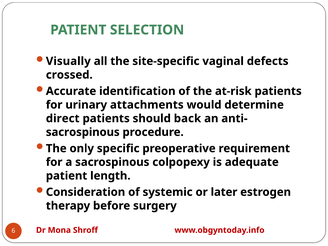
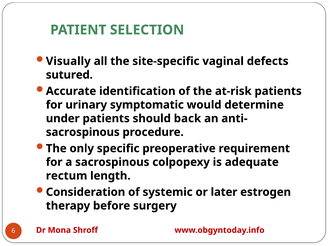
crossed: crossed -> sutured
attachments: attachments -> symptomatic
direct: direct -> under
patient at (67, 176): patient -> rectum
